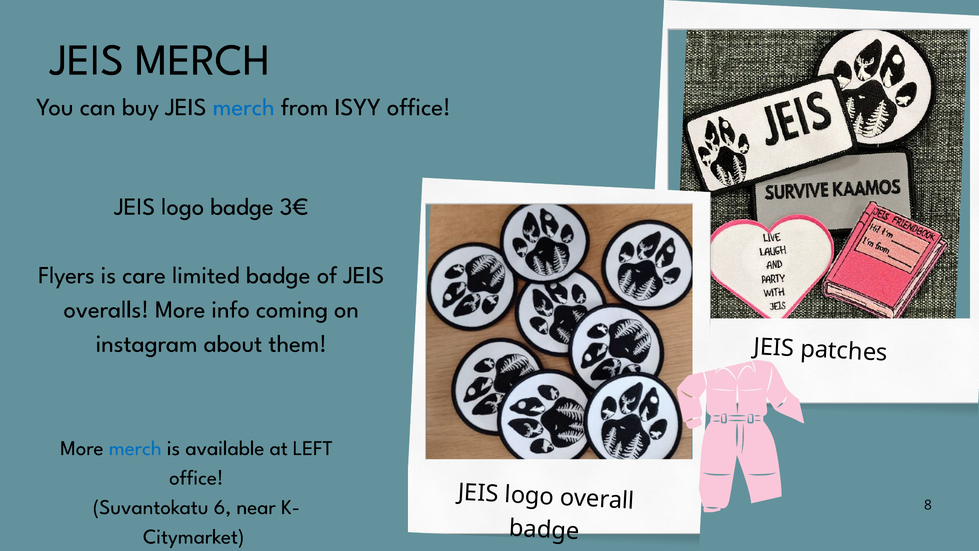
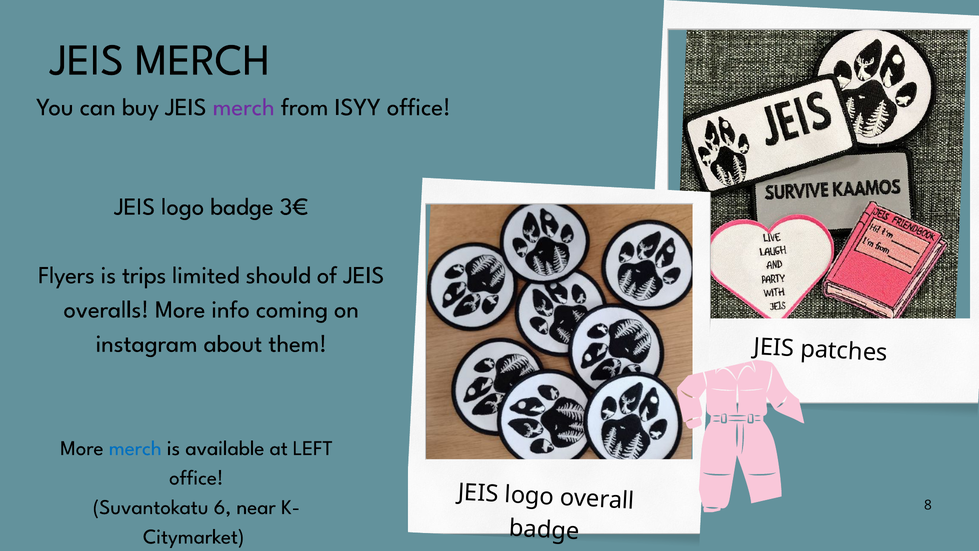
merch at (244, 107) colour: blue -> purple
care: care -> trips
limited badge: badge -> should
